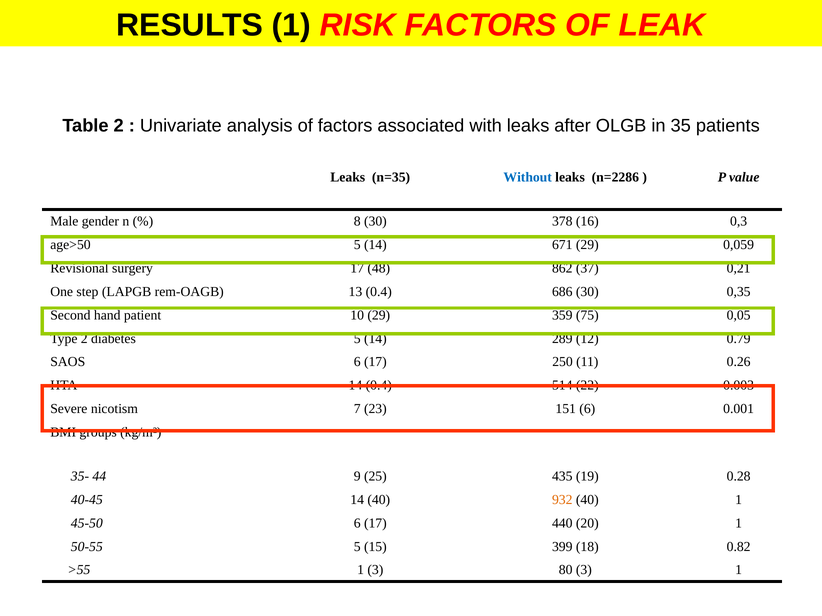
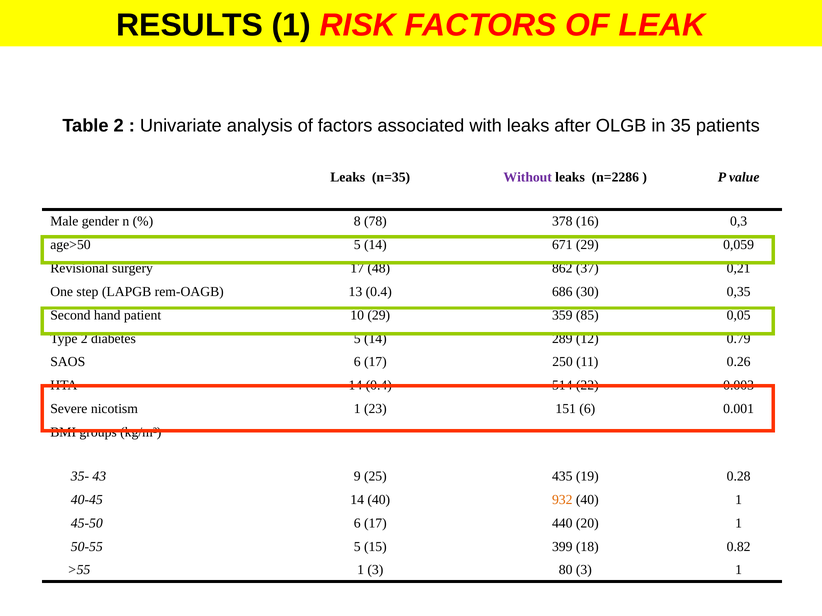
Without colour: blue -> purple
8 30: 30 -> 78
75: 75 -> 85
nicotism 7: 7 -> 1
44: 44 -> 43
